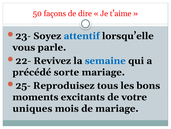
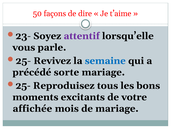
attentif colour: blue -> purple
22- at (23, 60): 22- -> 25-
uniques: uniques -> affichée
